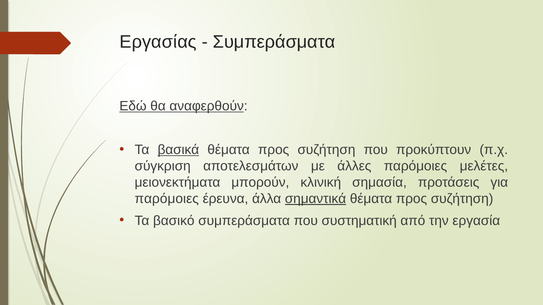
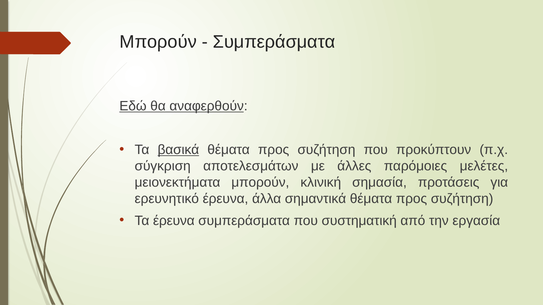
Εργασίας at (158, 42): Εργασίας -> Μπορούν
παρόμοιες at (167, 199): παρόμοιες -> ερευνητικό
σημαντικά underline: present -> none
Τα βασικό: βασικό -> έρευνα
